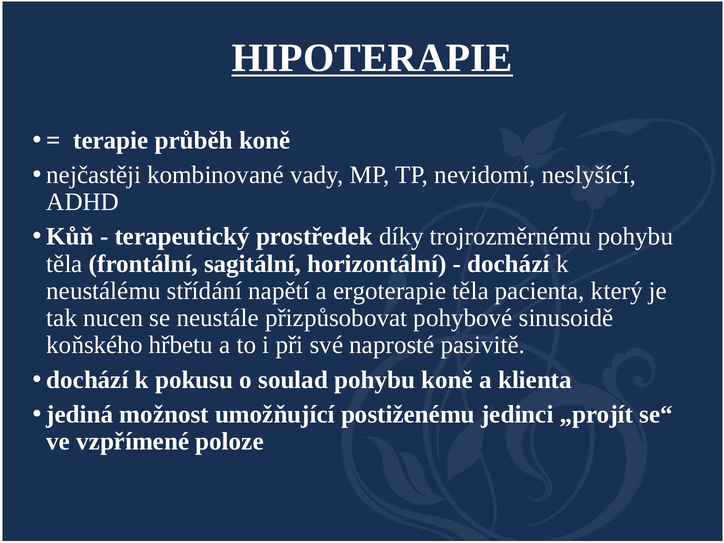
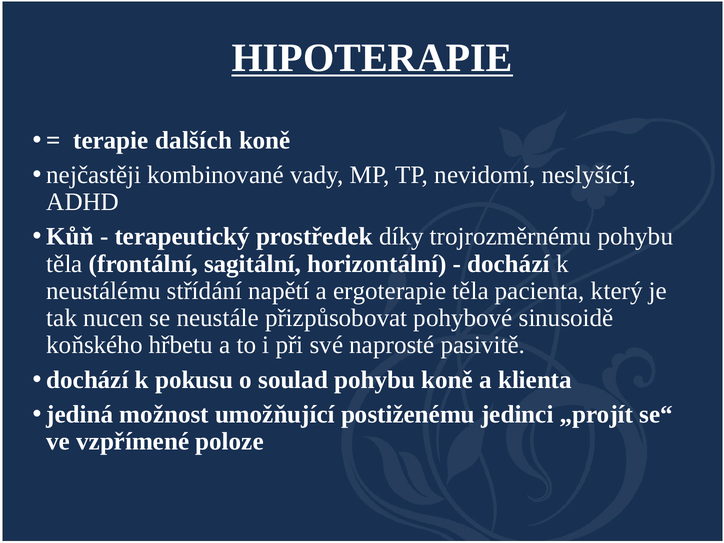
průběh: průběh -> dalších
